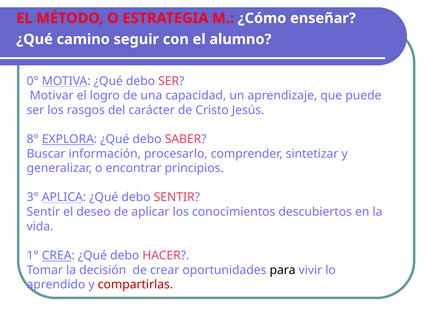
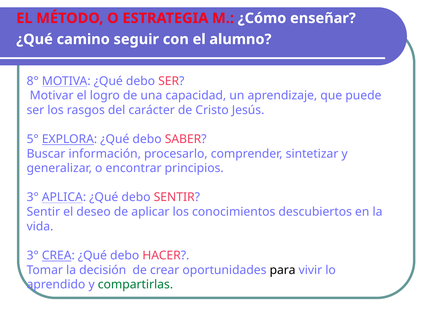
0°: 0° -> 8°
8°: 8° -> 5°
1° at (33, 255): 1° -> 3°
compartirlas colour: red -> green
